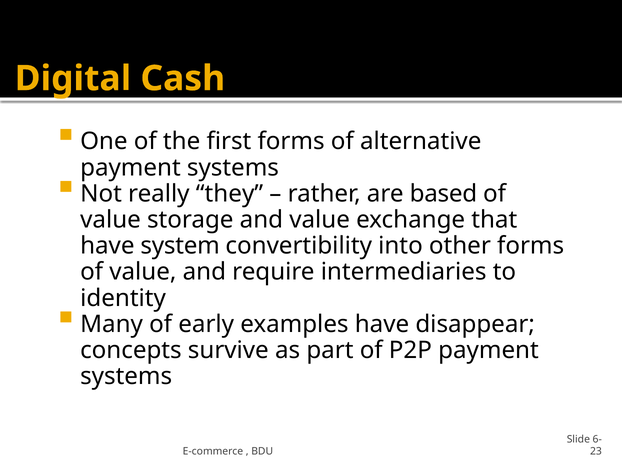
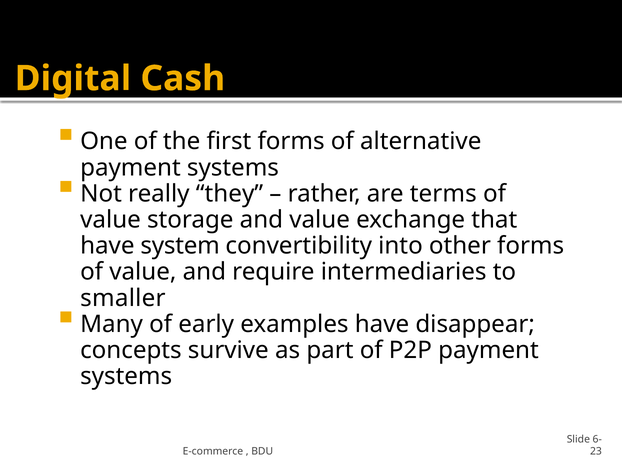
based: based -> terms
identity: identity -> smaller
